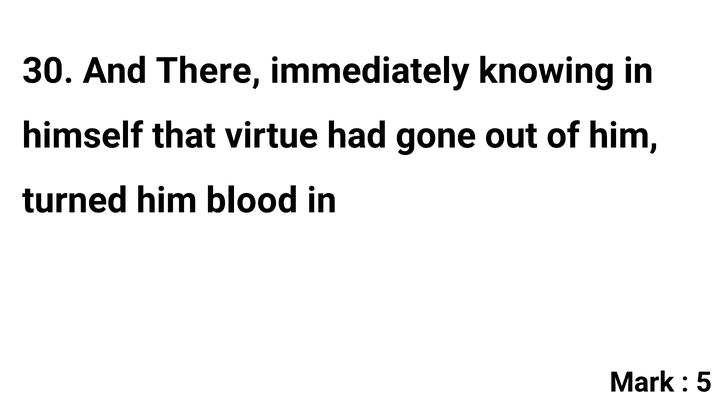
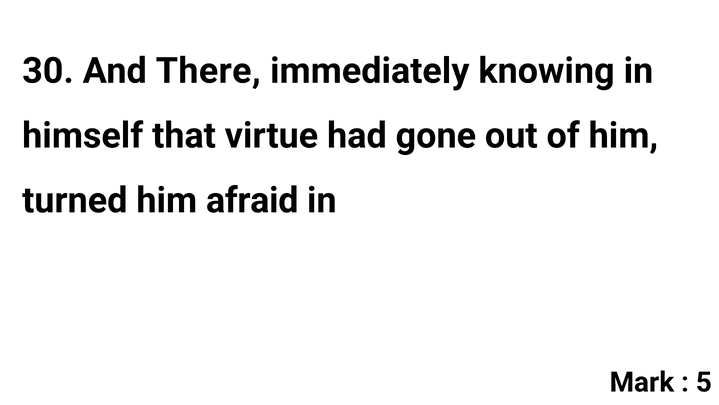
blood: blood -> afraid
